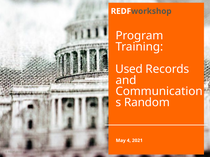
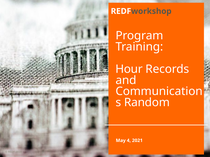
Used: Used -> Hour
